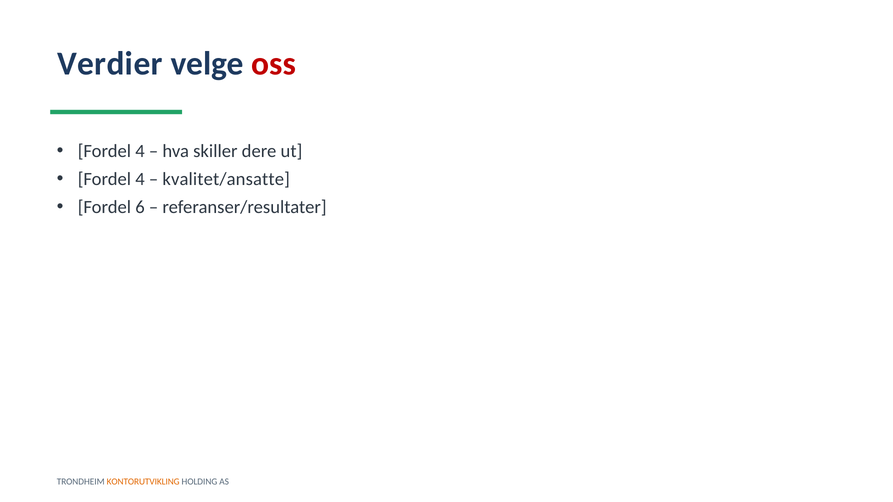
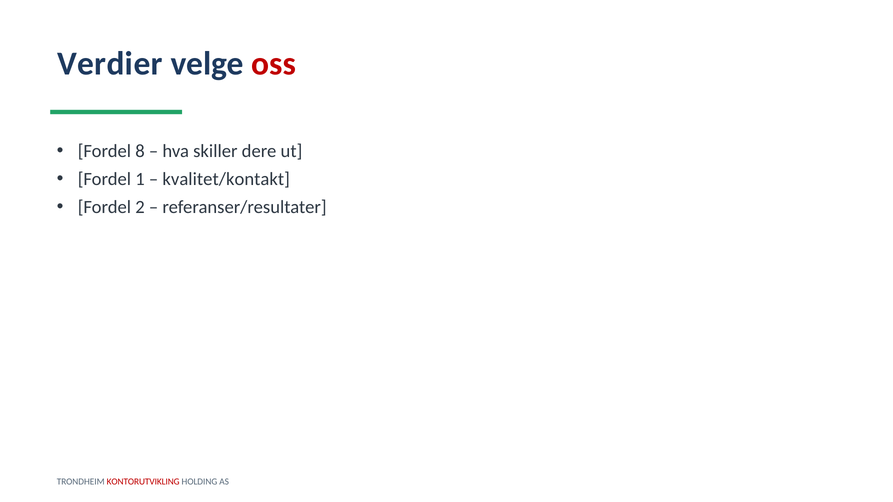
4 at (140, 151): 4 -> 8
4 at (140, 179): 4 -> 1
kvalitet/ansatte: kvalitet/ansatte -> kvalitet/kontakt
6: 6 -> 2
KONTORUTVIKLING colour: orange -> red
